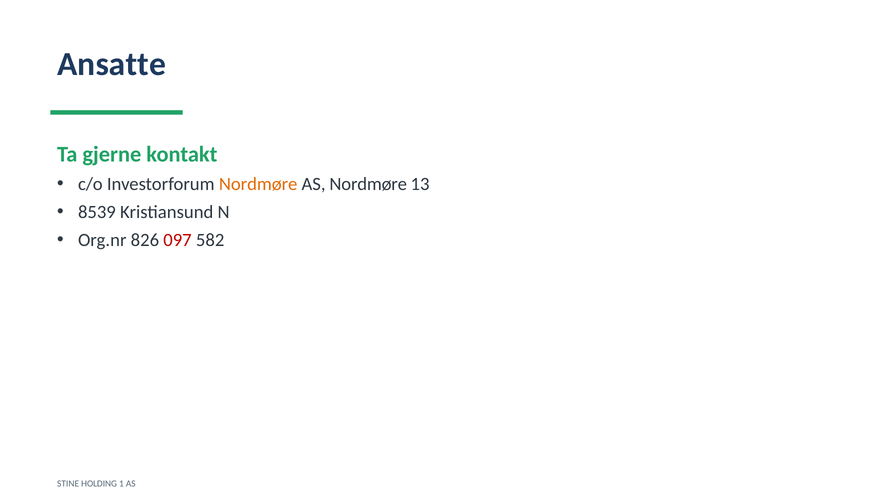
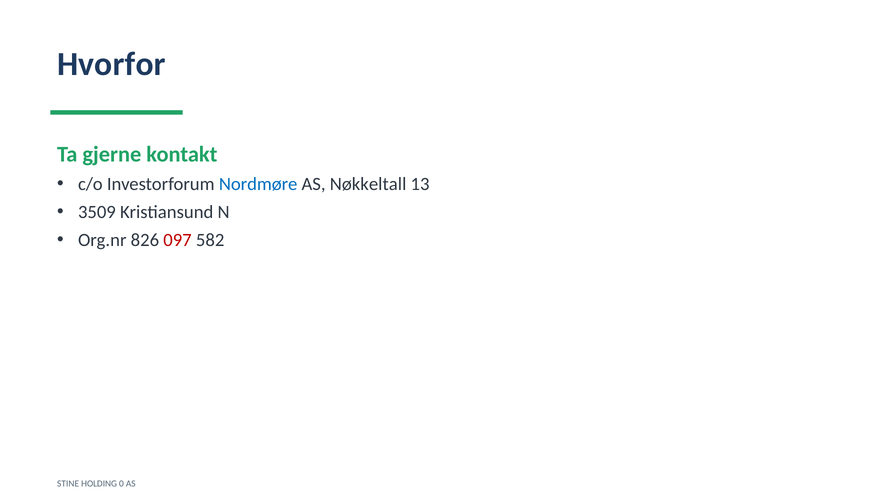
Ansatte: Ansatte -> Hvorfor
Nordmøre at (258, 184) colour: orange -> blue
AS Nordmøre: Nordmøre -> Nøkkeltall
8539: 8539 -> 3509
1: 1 -> 0
